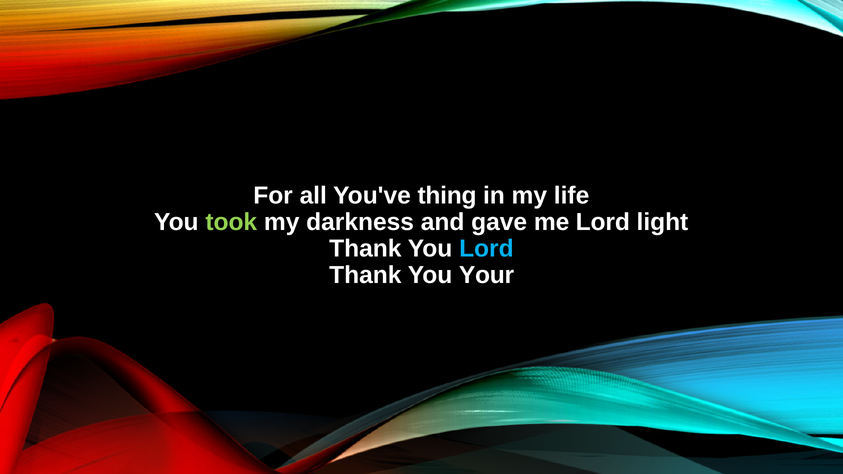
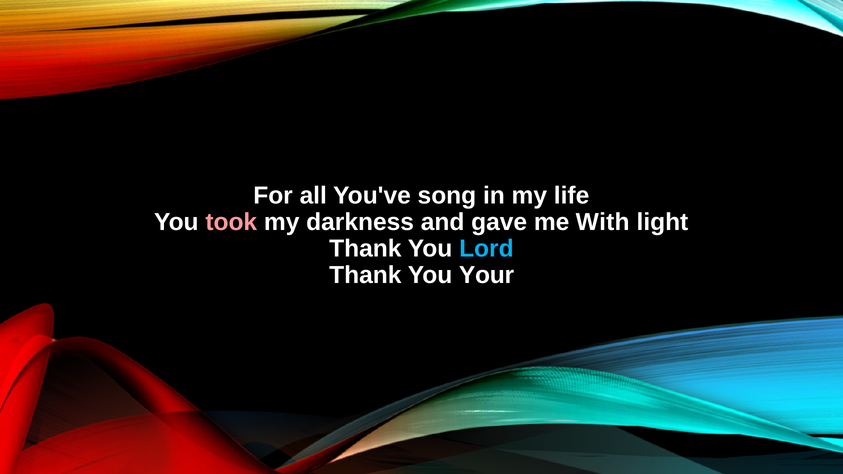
thing: thing -> song
took colour: light green -> pink
me Lord: Lord -> With
